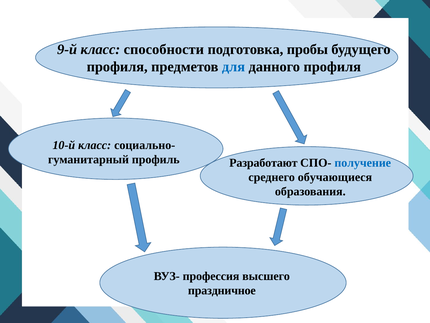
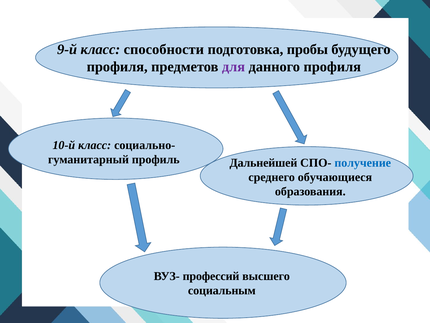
для colour: blue -> purple
Разработают: Разработают -> Дальнейшей
профессия: профессия -> профессий
праздничное: праздничное -> социальным
